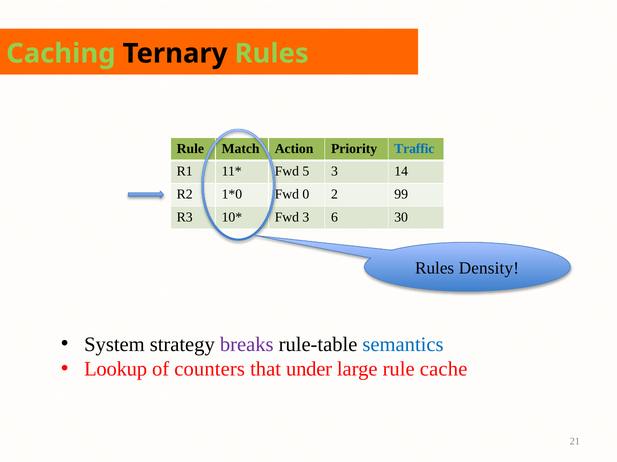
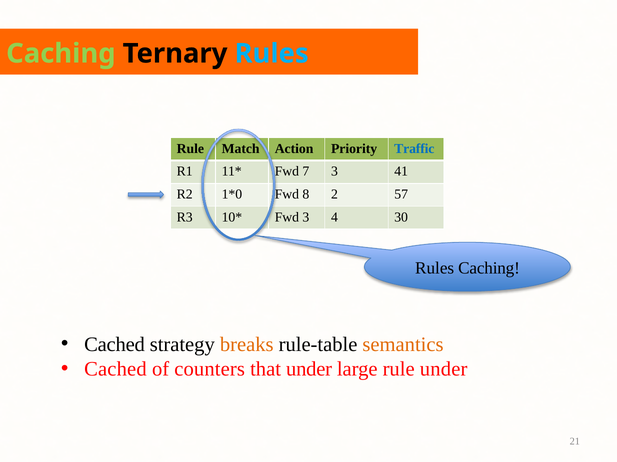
Rules at (272, 54) colour: light green -> light blue
5: 5 -> 7
14: 14 -> 41
0: 0 -> 8
99: 99 -> 57
6: 6 -> 4
Rules Density: Density -> Caching
System at (114, 345): System -> Cached
breaks colour: purple -> orange
semantics colour: blue -> orange
Lookup at (116, 370): Lookup -> Cached
rule cache: cache -> under
